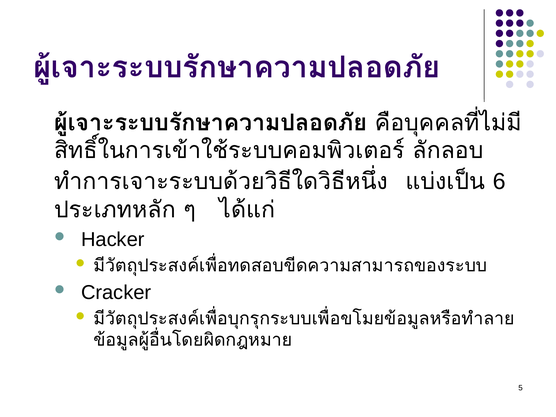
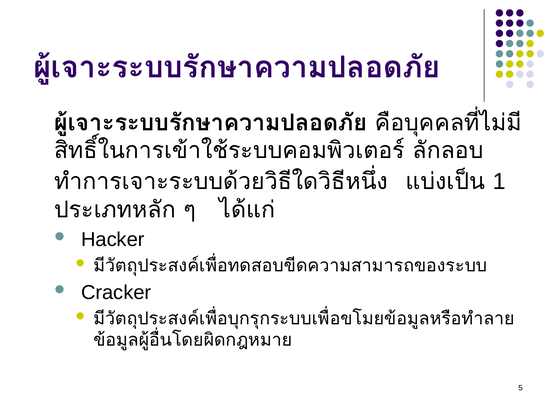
6: 6 -> 1
